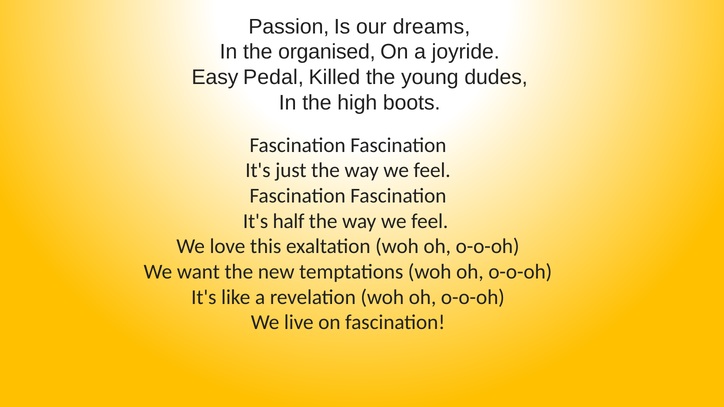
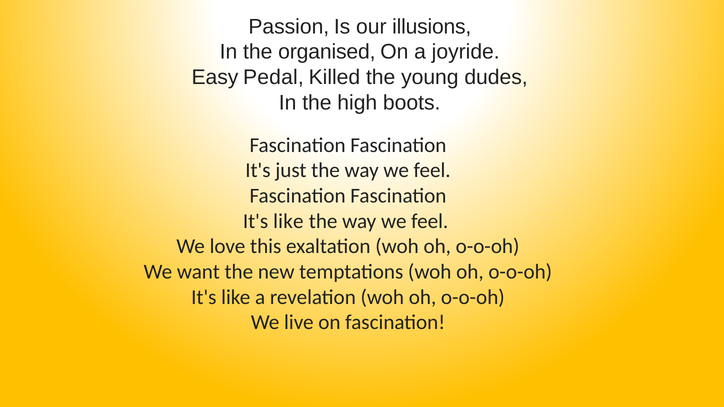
dreams: dreams -> illusions
half at (289, 221): half -> like
